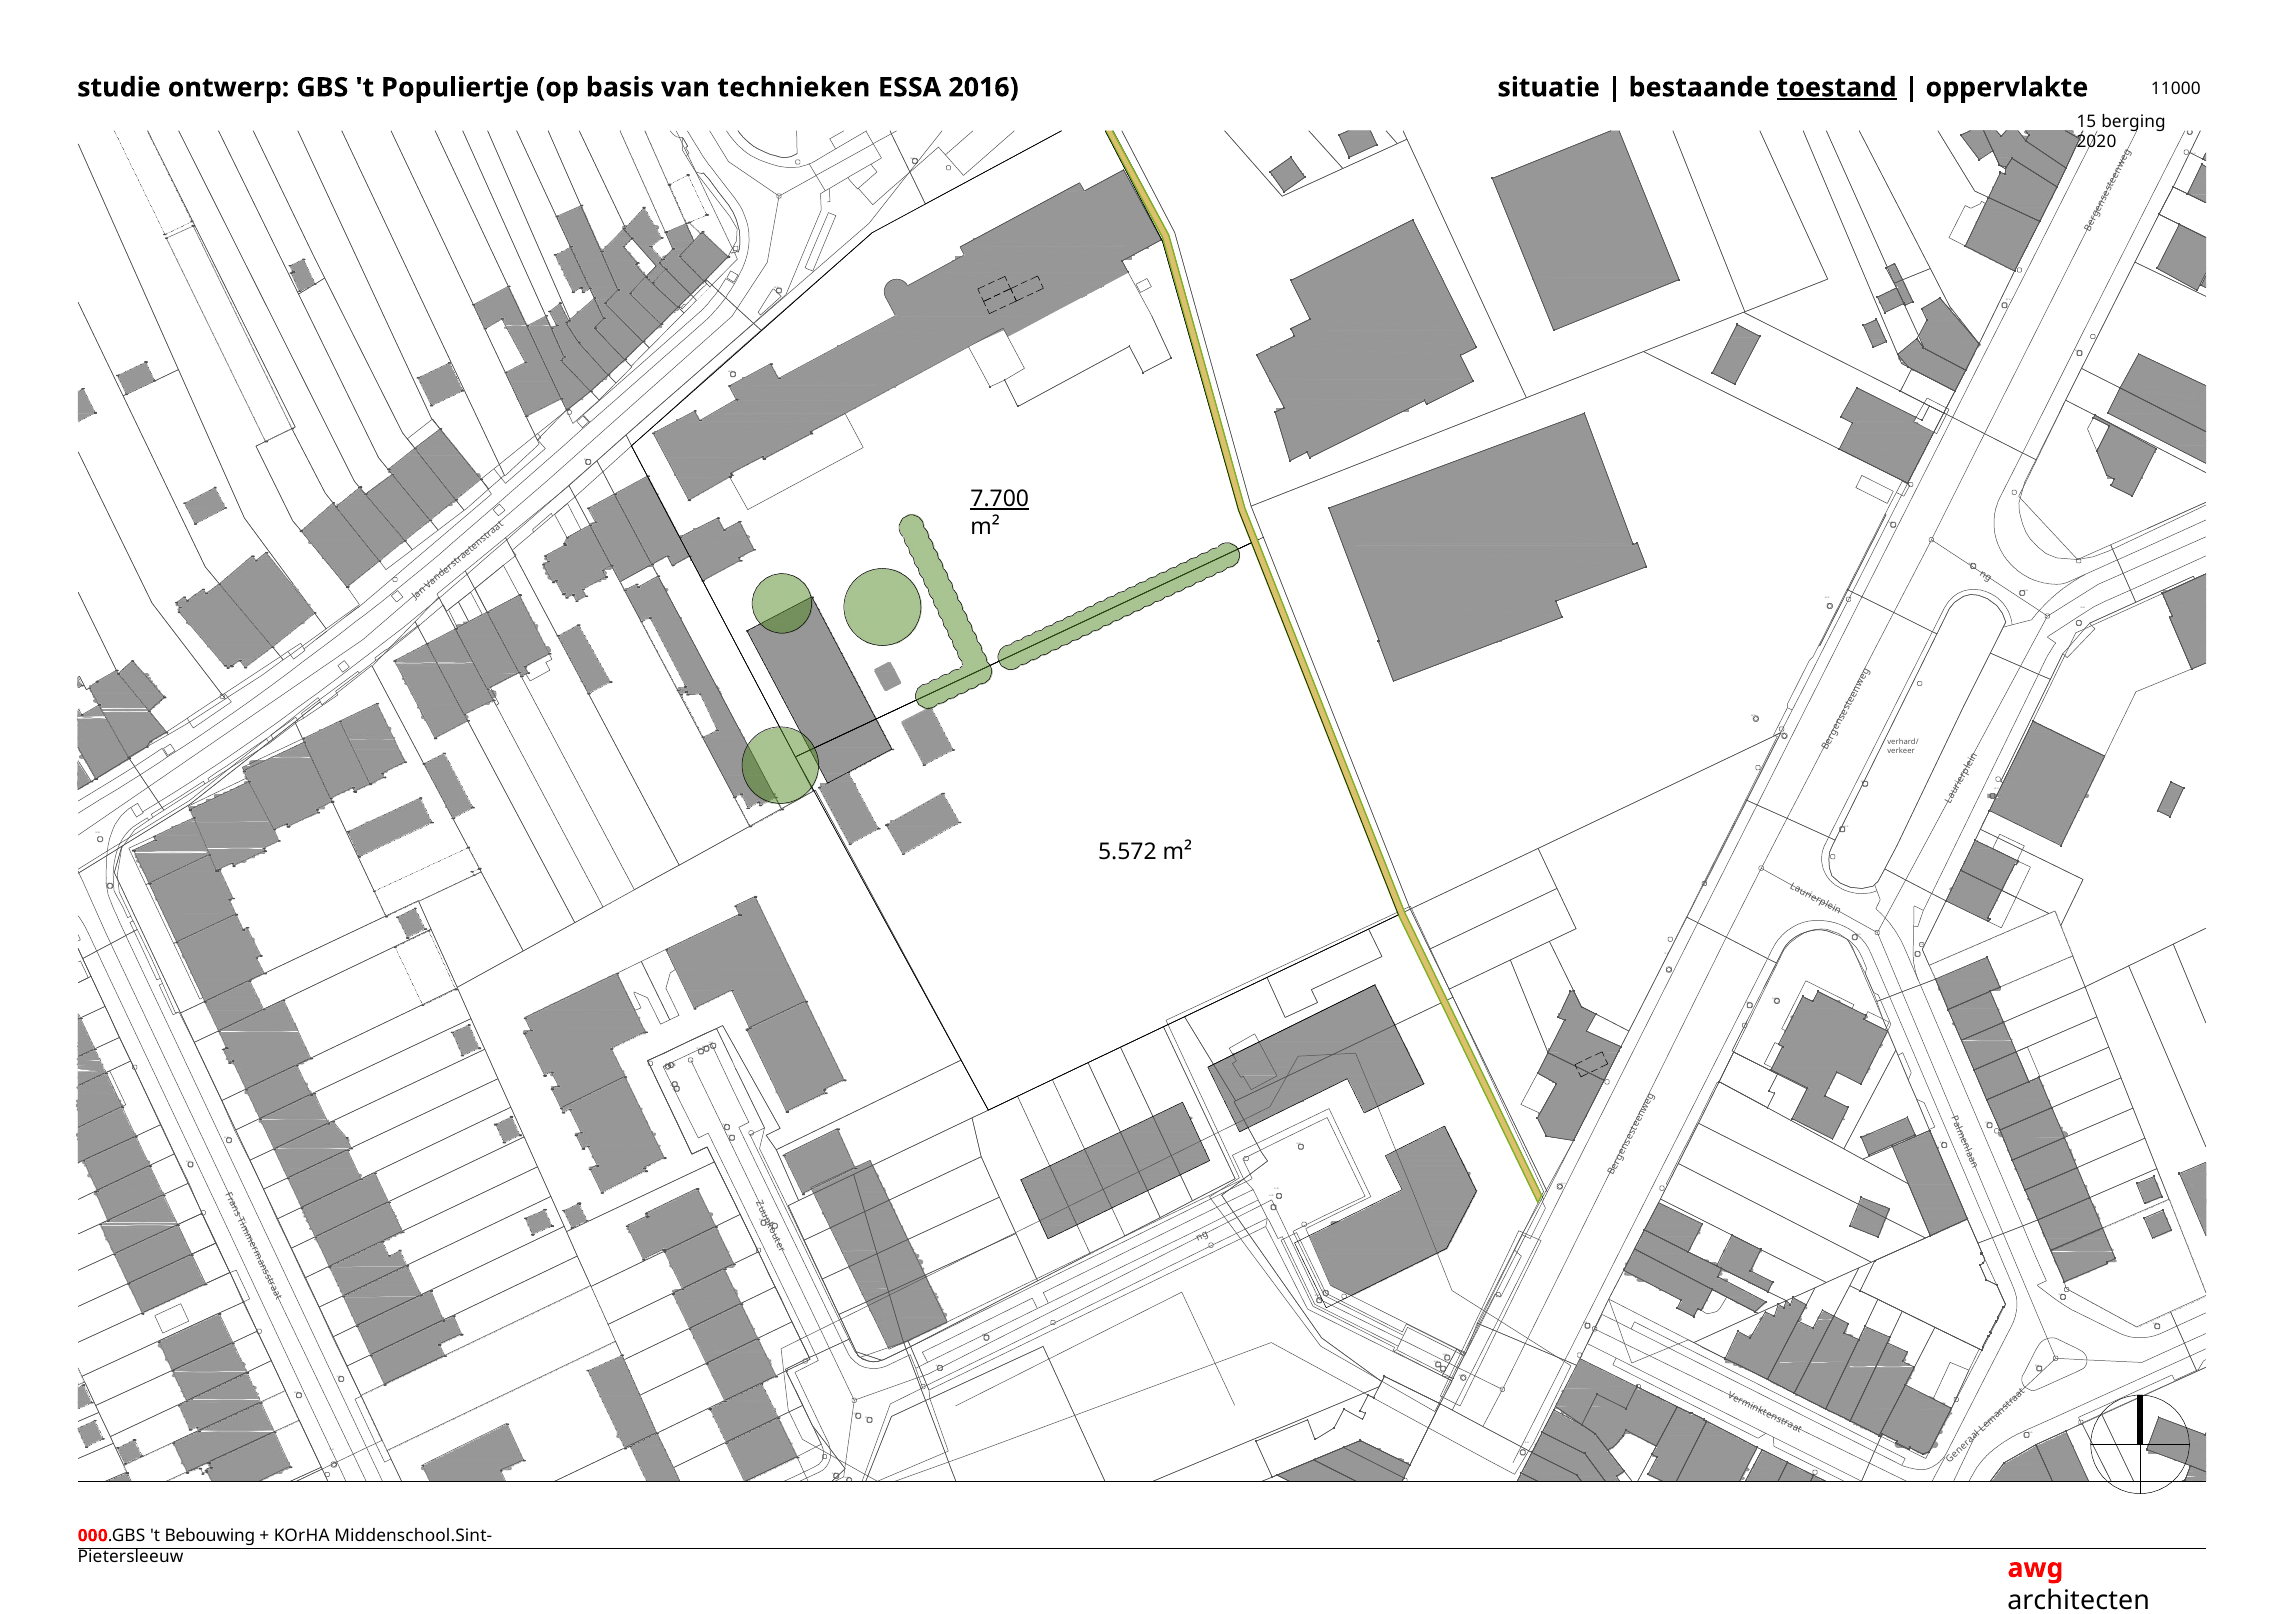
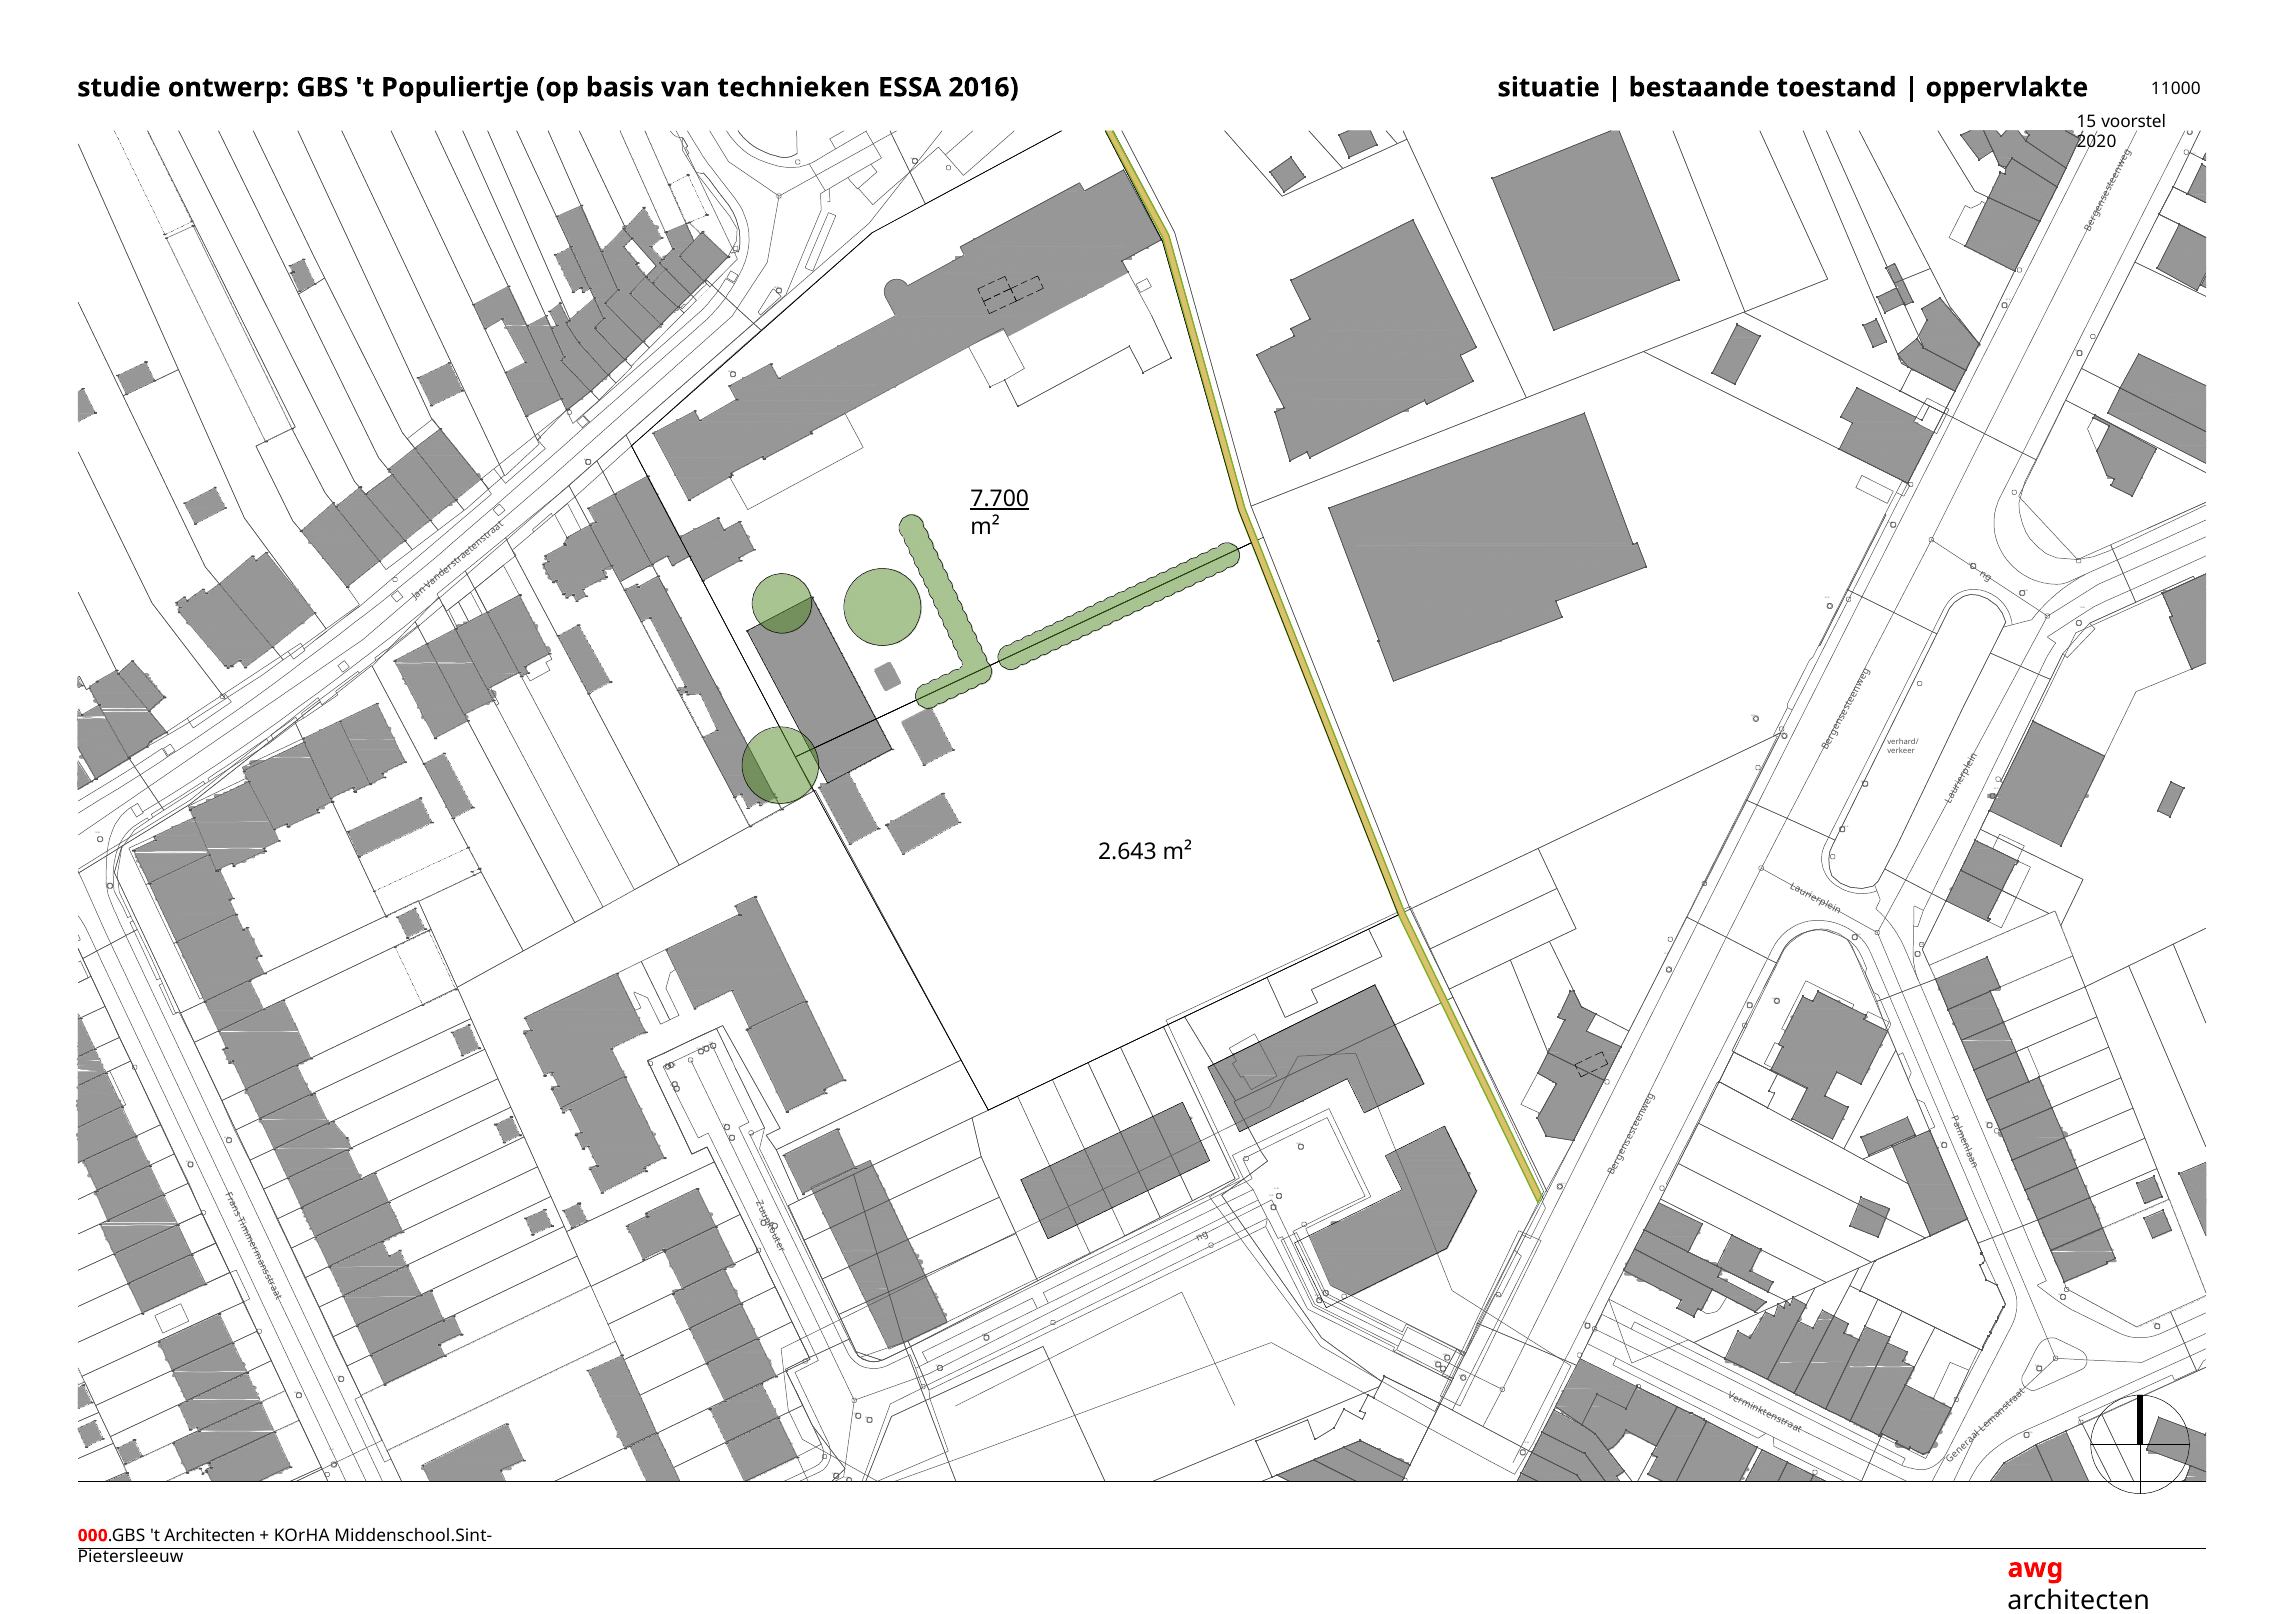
toestand underline: present -> none
berging: berging -> voorstel
5.572: 5.572 -> 2.643
t Bebouwing: Bebouwing -> Architecten
